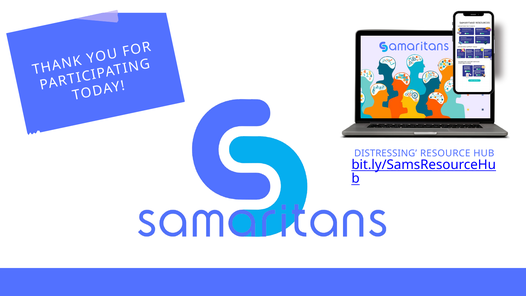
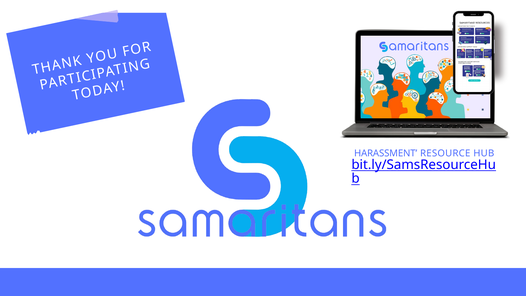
DISTRESSING: DISTRESSING -> HARASSMENT
